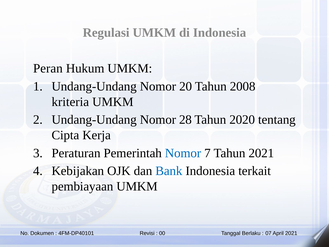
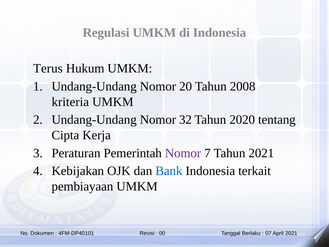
Peran: Peran -> Terus
28: 28 -> 32
Nomor at (183, 153) colour: blue -> purple
